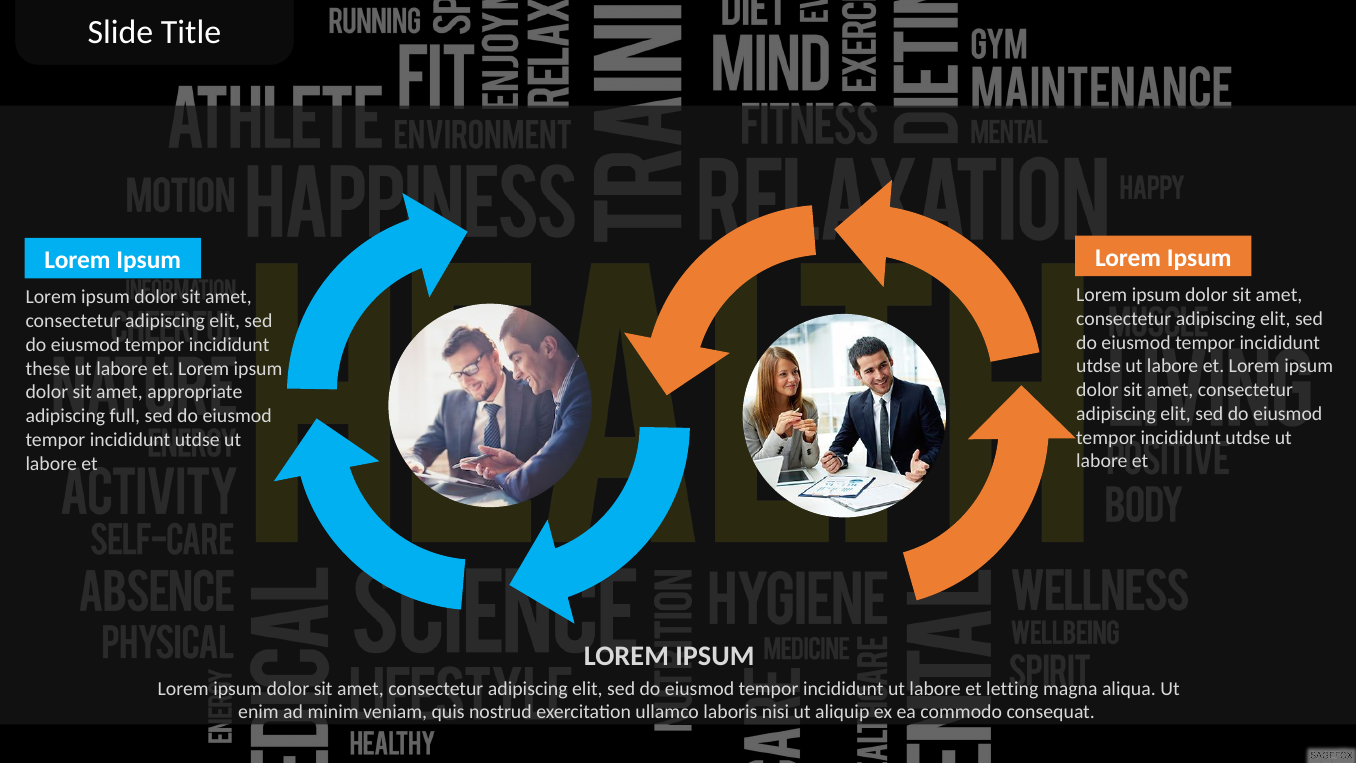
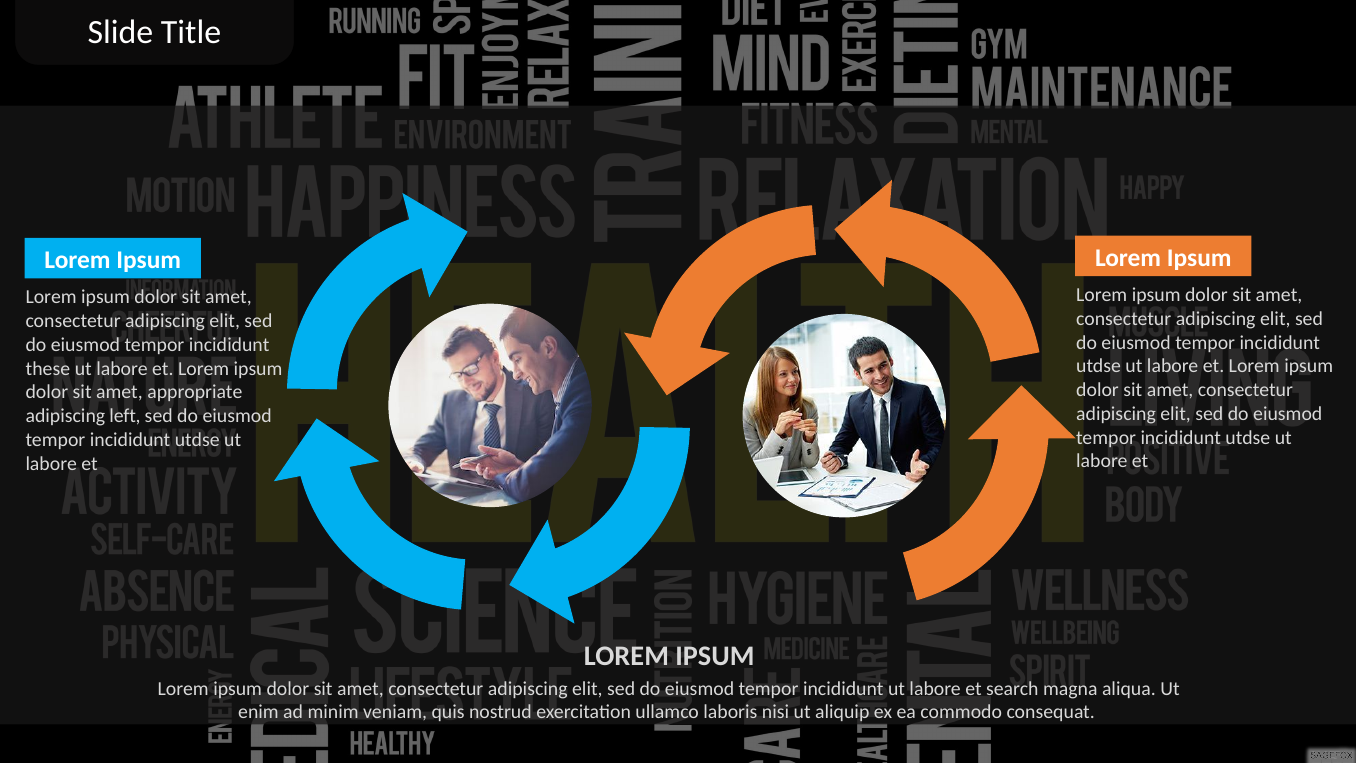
full: full -> left
letting: letting -> search
